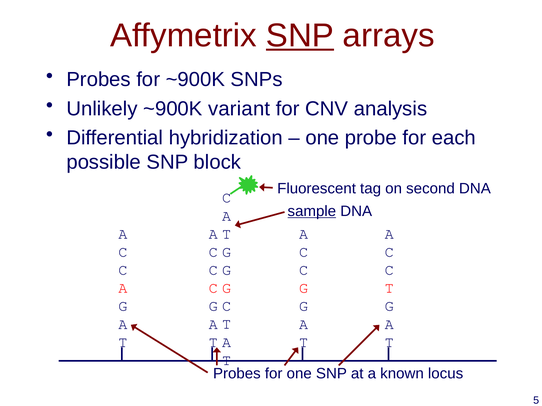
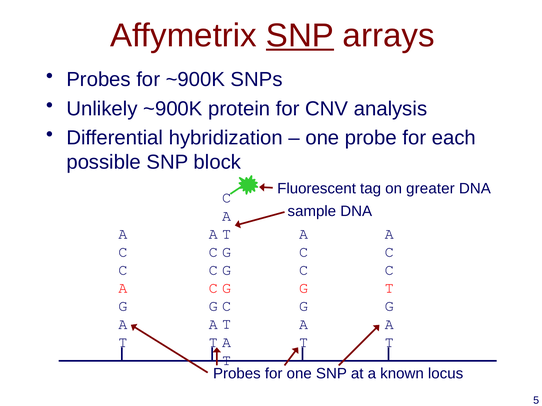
variant: variant -> protein
second: second -> greater
sample underline: present -> none
